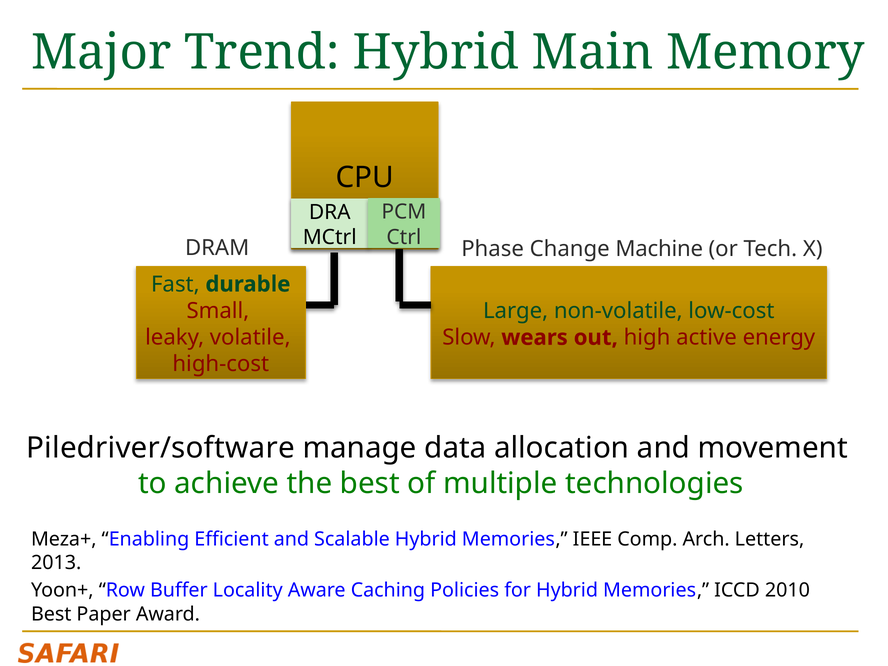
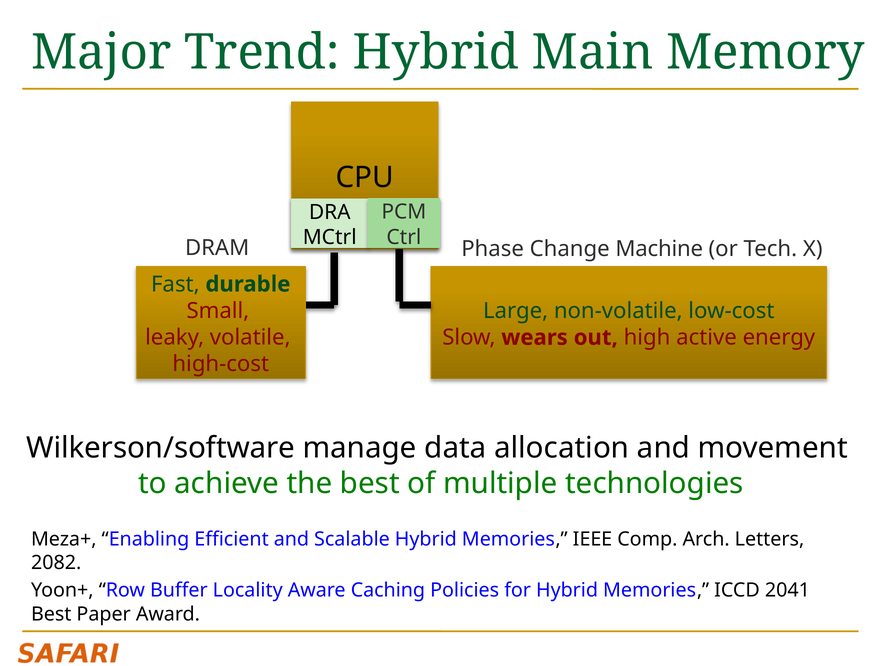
Piledriver/software: Piledriver/software -> Wilkerson/software
2013: 2013 -> 2082
2010: 2010 -> 2041
